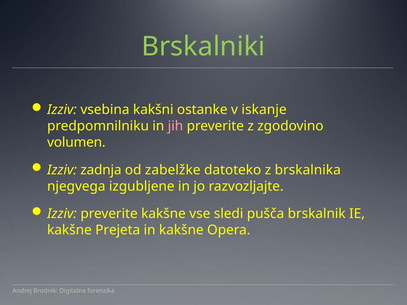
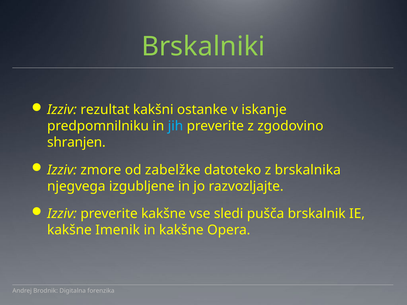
vsebina: vsebina -> rezultat
jih colour: pink -> light blue
volumen: volumen -> shranjen
zadnja: zadnja -> zmore
Prejeta: Prejeta -> Imenik
